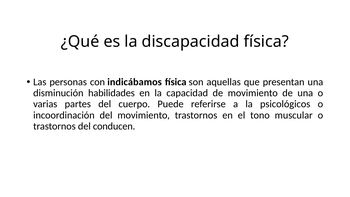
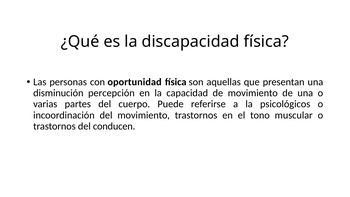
indicábamos: indicábamos -> oportunidad
habilidades: habilidades -> percepción
